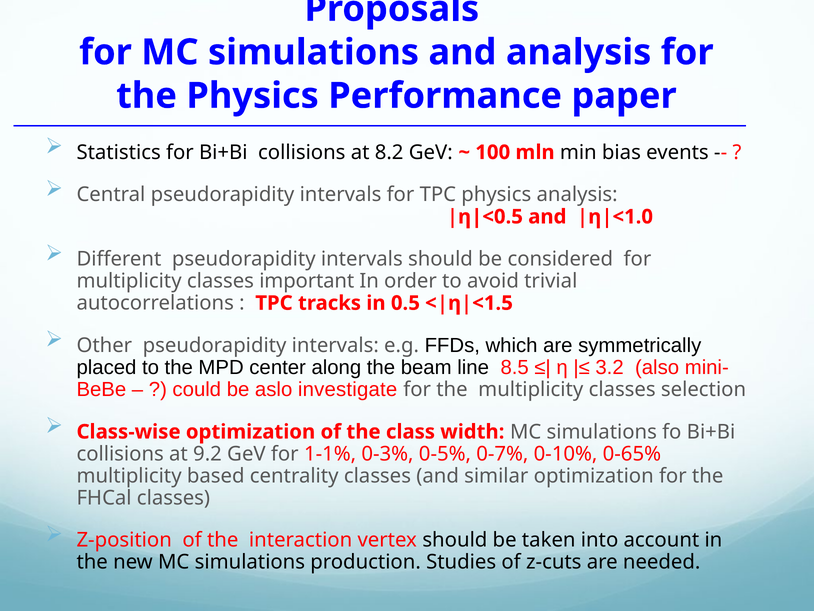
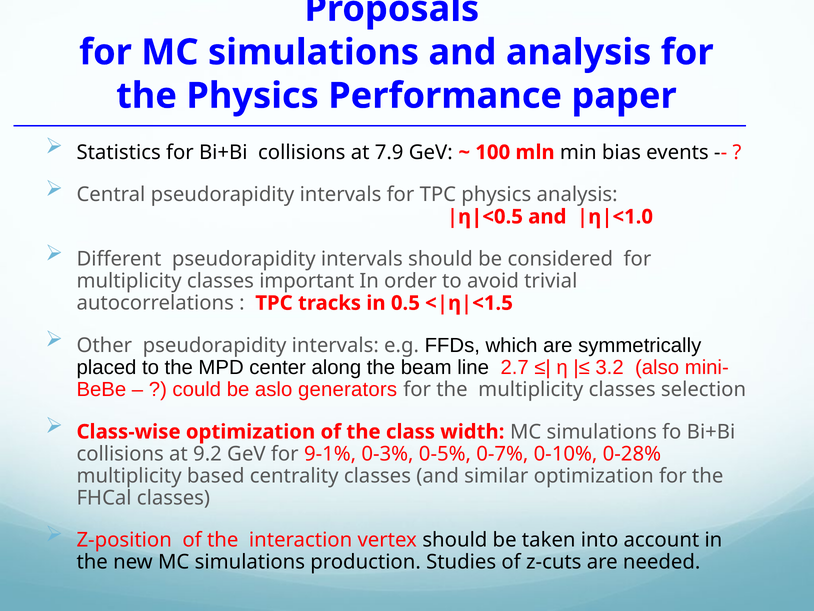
8.2: 8.2 -> 7.9
8.5: 8.5 -> 2.7
investigate: investigate -> generators
1-1%: 1-1% -> 9-1%
0-65%: 0-65% -> 0-28%
